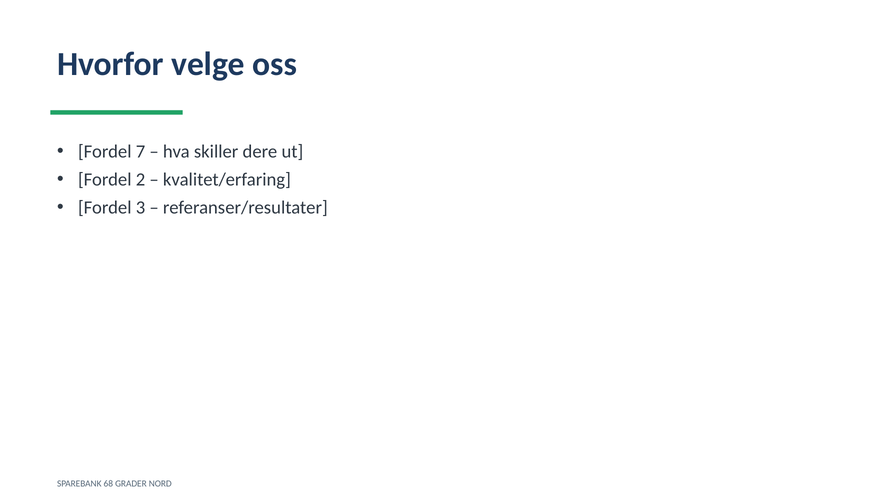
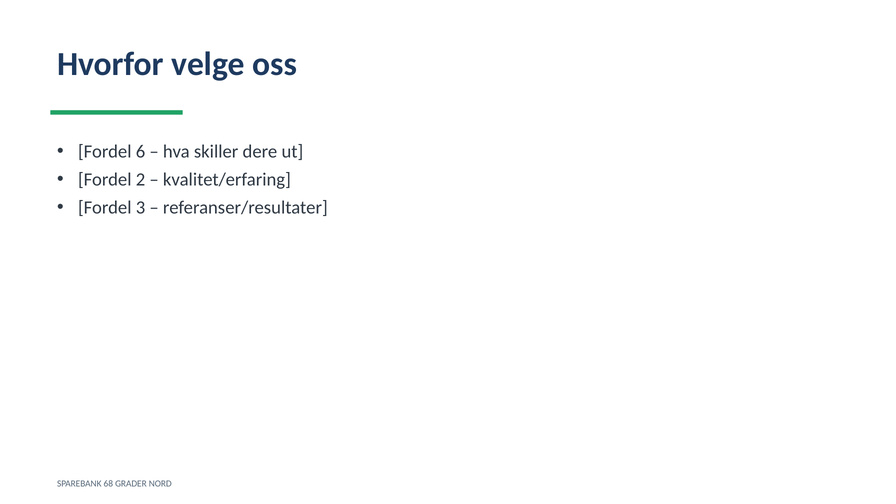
7: 7 -> 6
